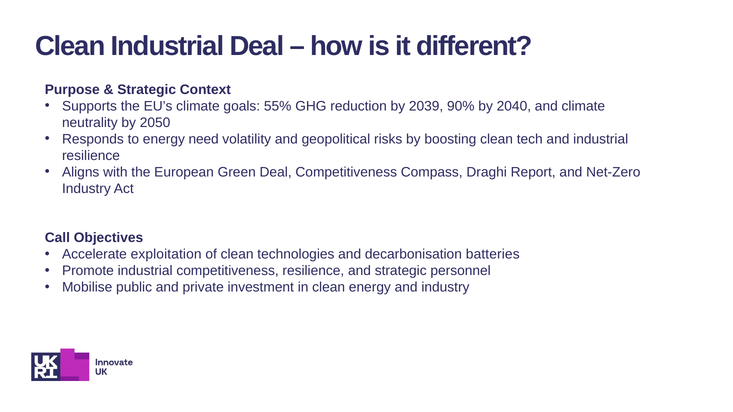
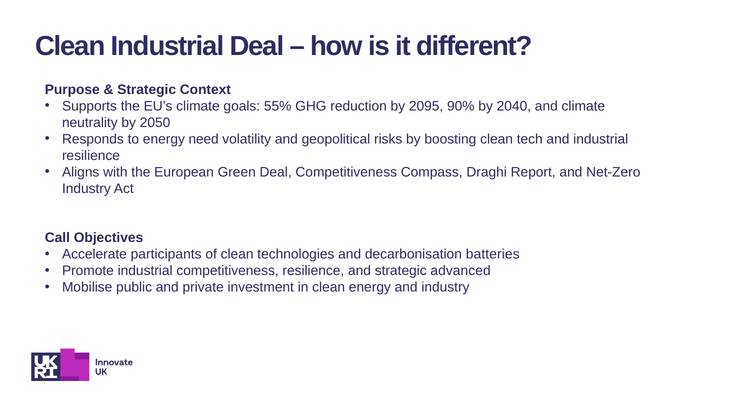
2039: 2039 -> 2095
exploitation: exploitation -> participants
personnel: personnel -> advanced
